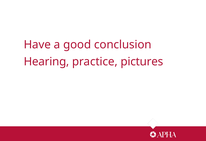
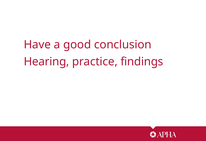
pictures: pictures -> findings
